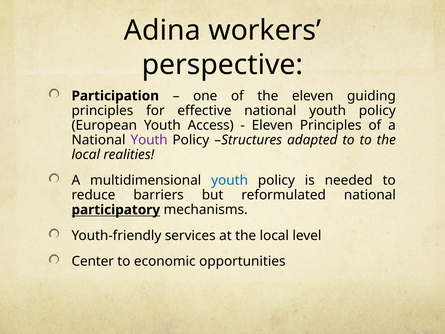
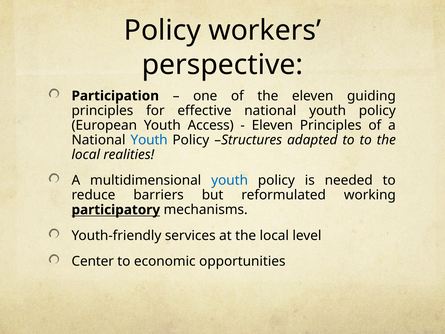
Adina at (162, 31): Adina -> Policy
Youth at (149, 140) colour: purple -> blue
reformulated national: national -> working
